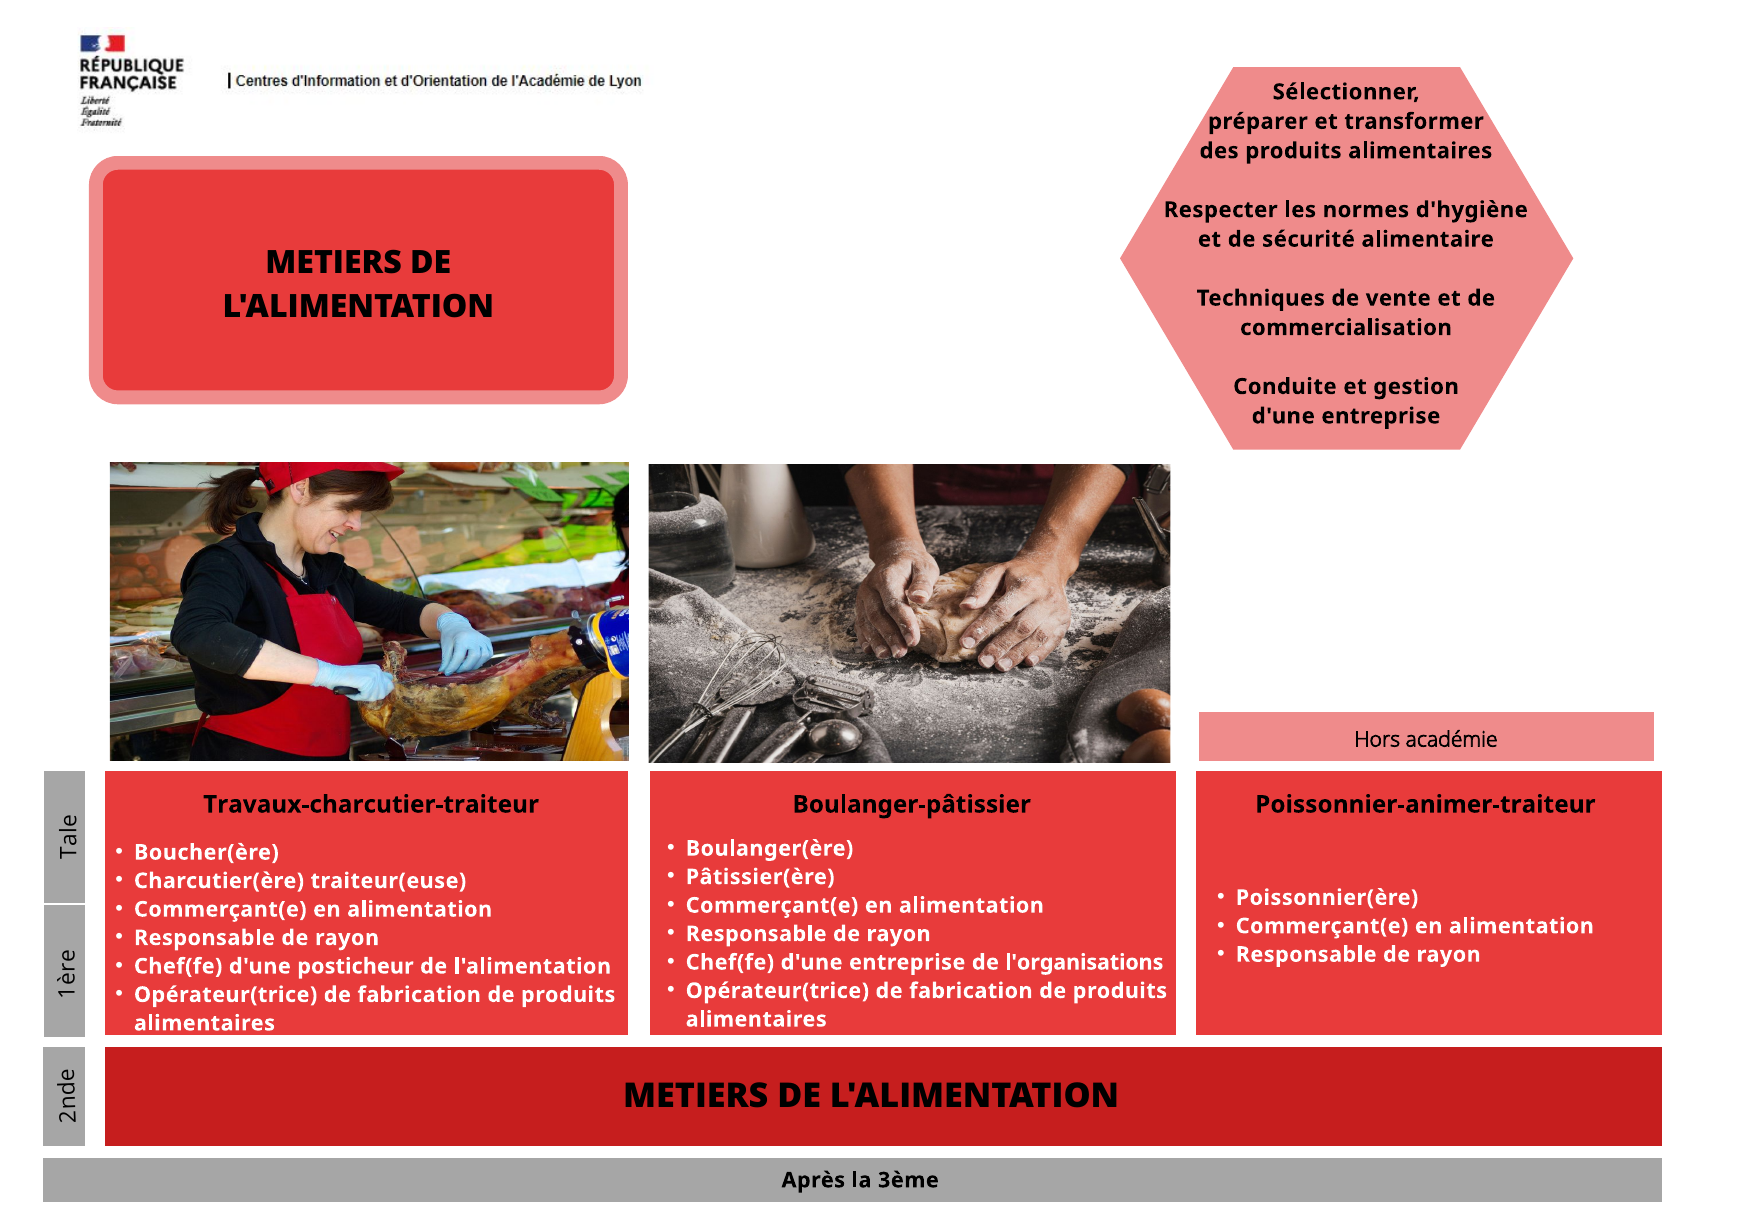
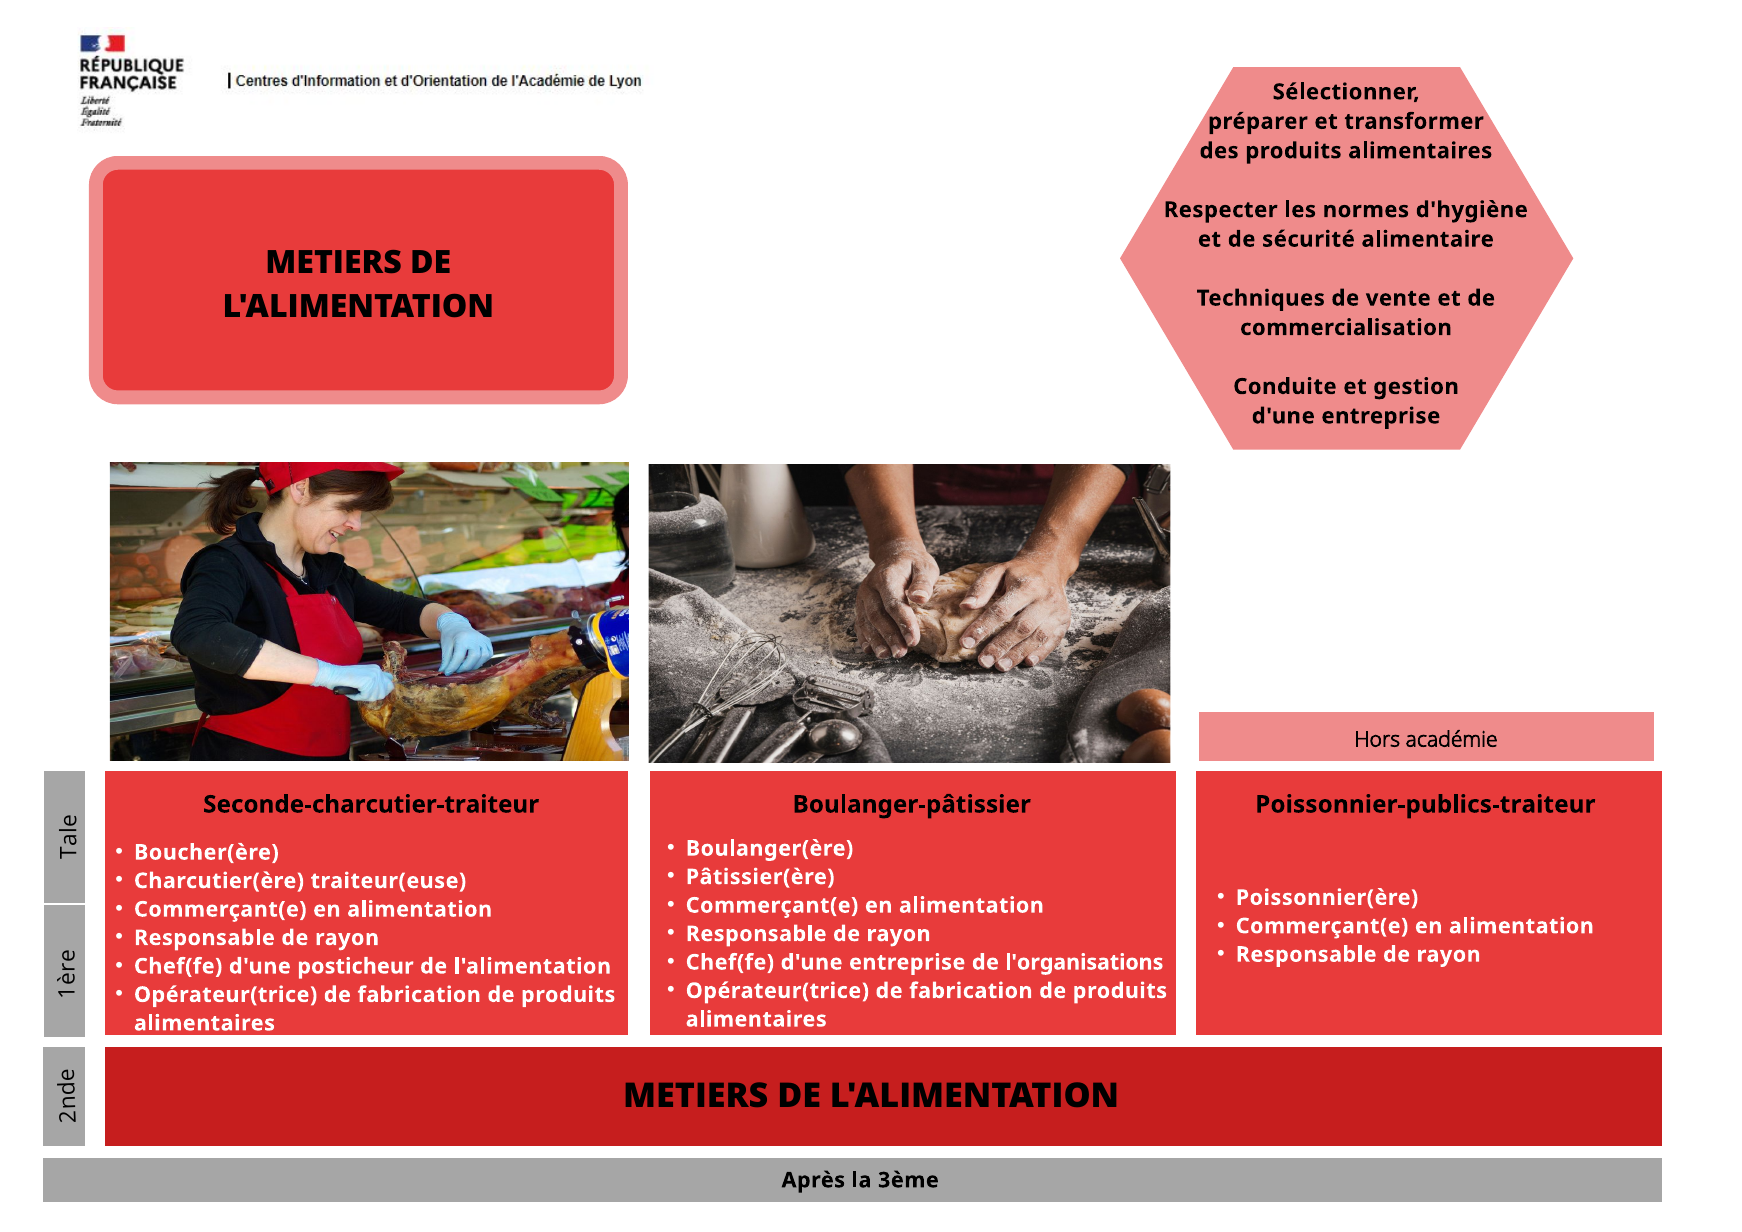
Travaux-charcutier-traiteur: Travaux-charcutier-traiteur -> Seconde-charcutier-traiteur
Poissonnier-animer-traiteur: Poissonnier-animer-traiteur -> Poissonnier-publics-traiteur
